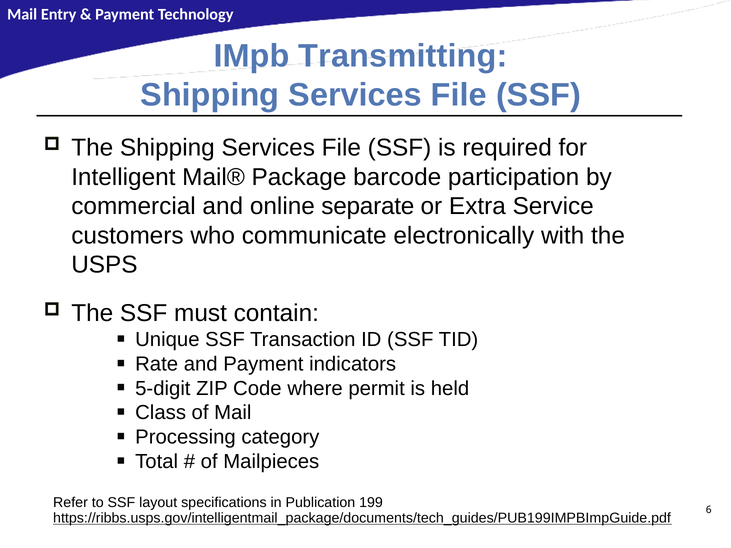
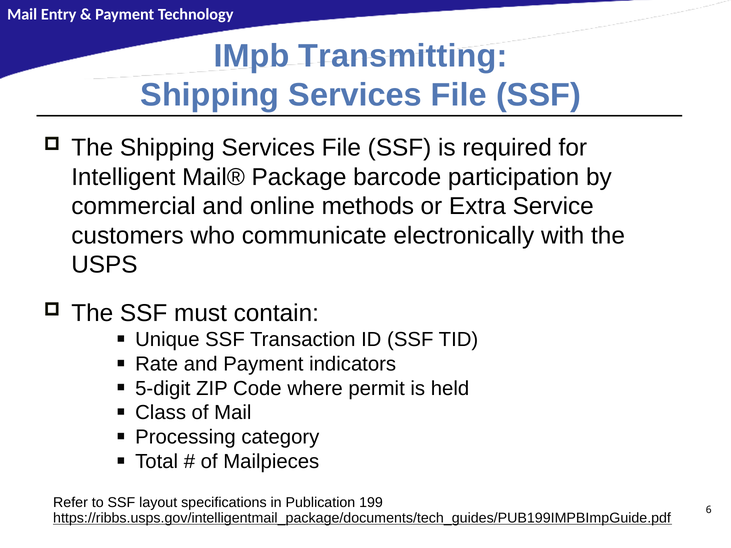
separate: separate -> methods
